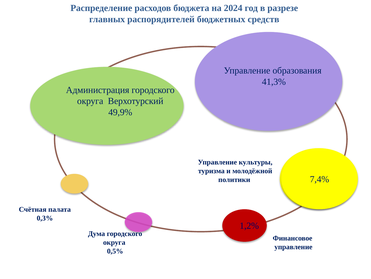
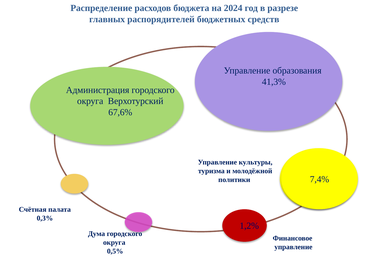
49,9%: 49,9% -> 67,6%
